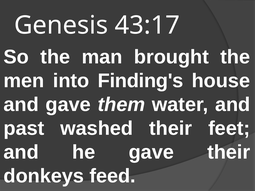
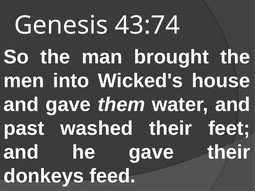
43:17: 43:17 -> 43:74
Finding's: Finding's -> Wicked's
